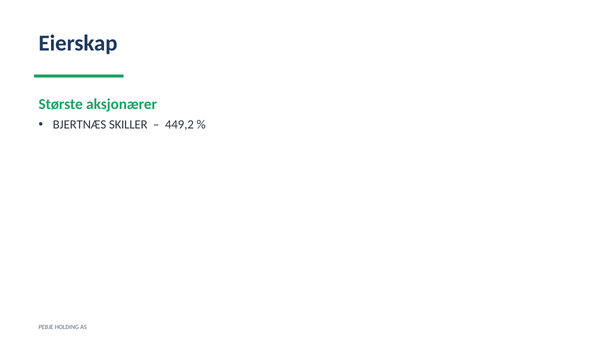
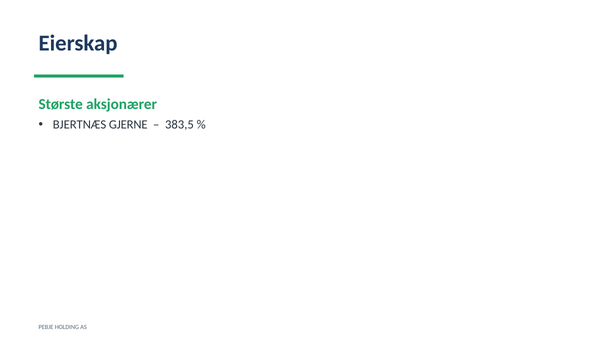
SKILLER: SKILLER -> GJERNE
449,2: 449,2 -> 383,5
